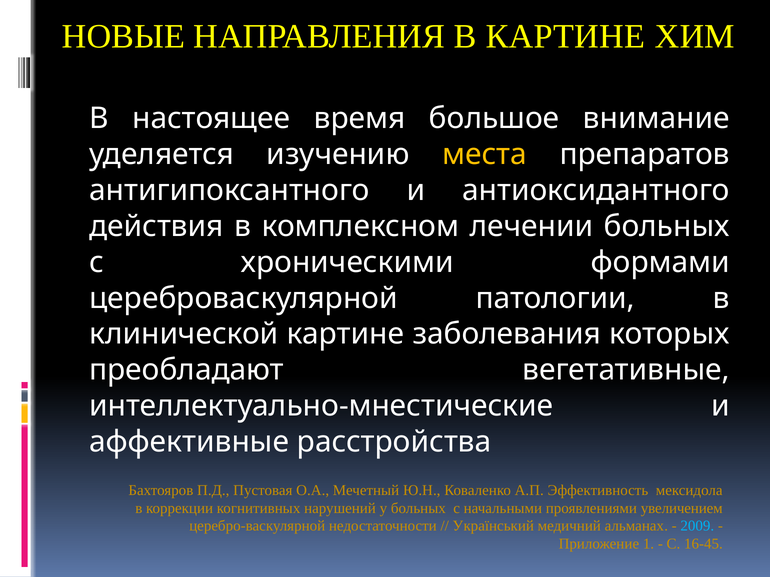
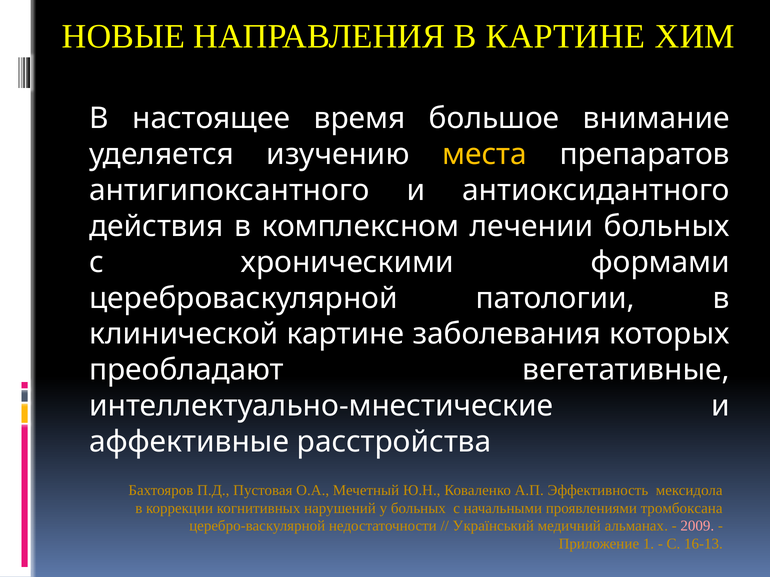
увеличением: увеличением -> тромбоксана
2009 colour: light blue -> pink
16-45: 16-45 -> 16-13
